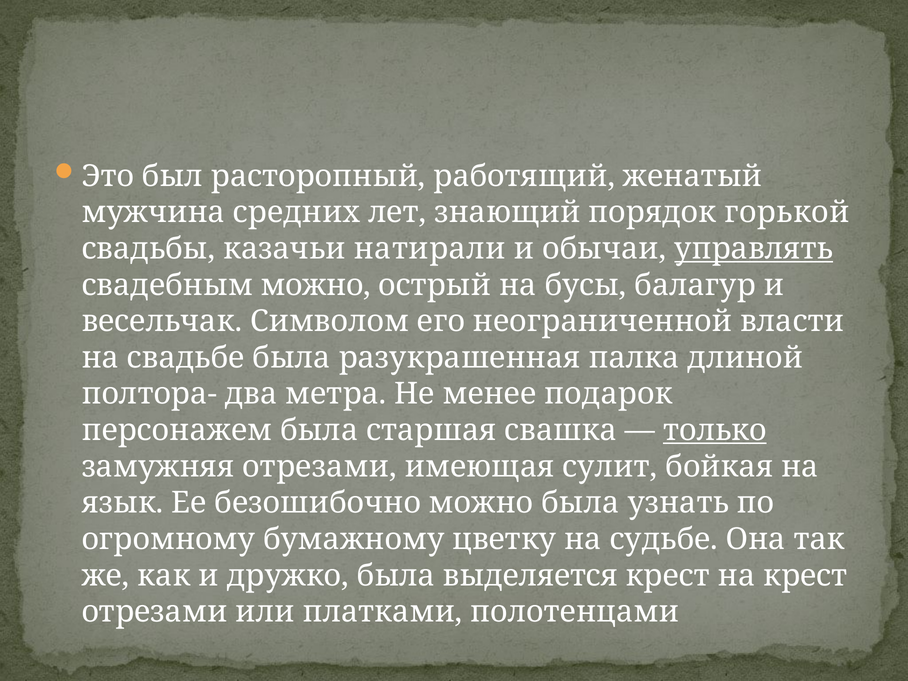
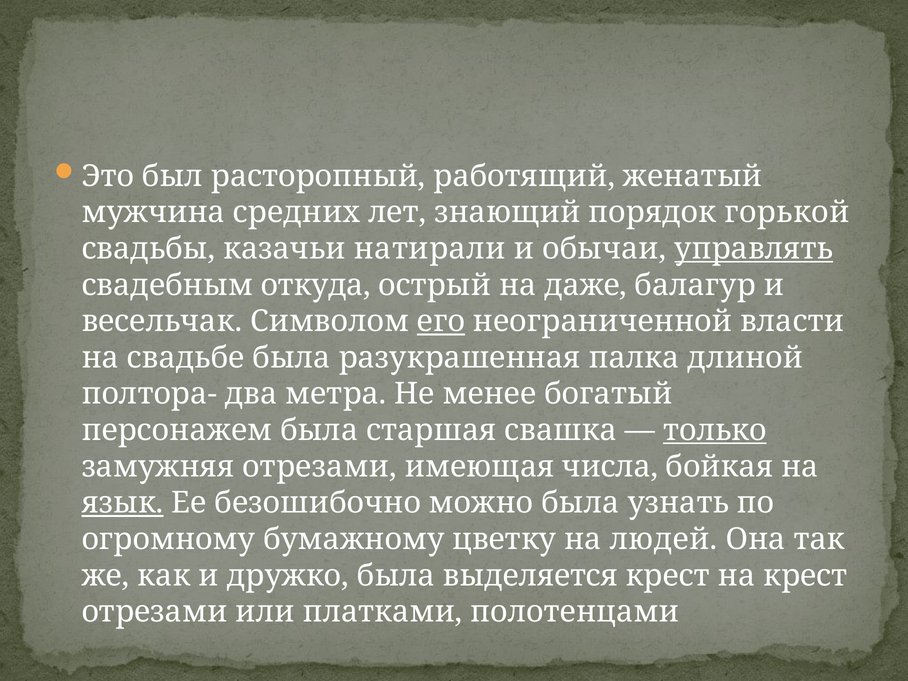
свадебным можно: можно -> откуда
бусы: бусы -> даже
его underline: none -> present
подарок: подарок -> богатый
сулит: сулит -> числа
язык underline: none -> present
судьбе: судьбе -> людей
